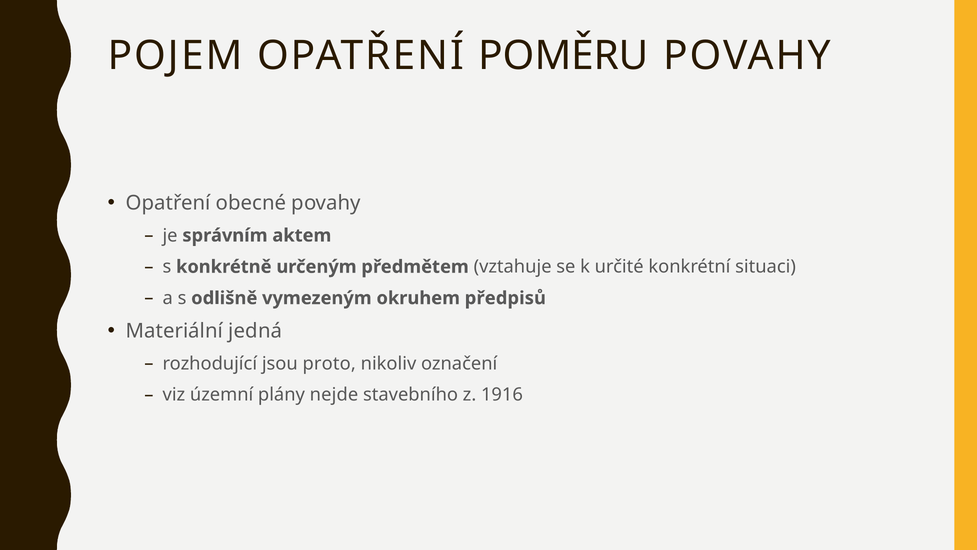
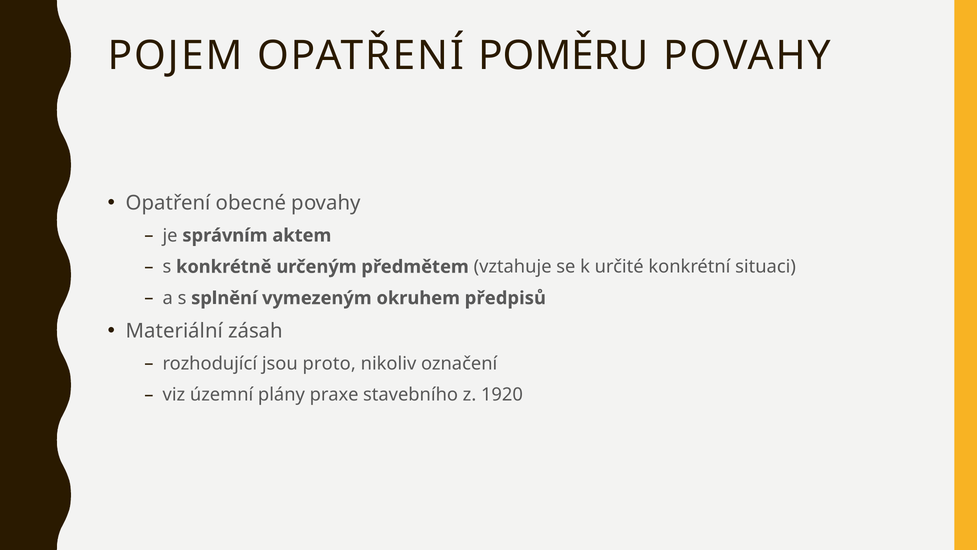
odlišně: odlišně -> splnění
jedná: jedná -> zásah
nejde: nejde -> praxe
1916: 1916 -> 1920
